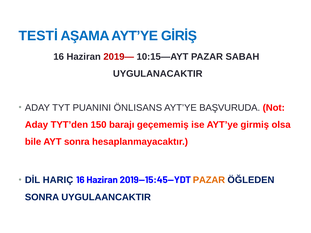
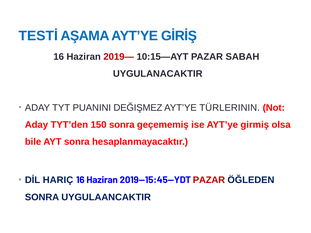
ÖNLISANS: ÖNLISANS -> DEĞIŞMEZ
BAŞVURUDA: BAŞVURUDA -> TÜRLERININ
150 barajı: barajı -> sonra
PAZAR at (209, 180) colour: orange -> red
